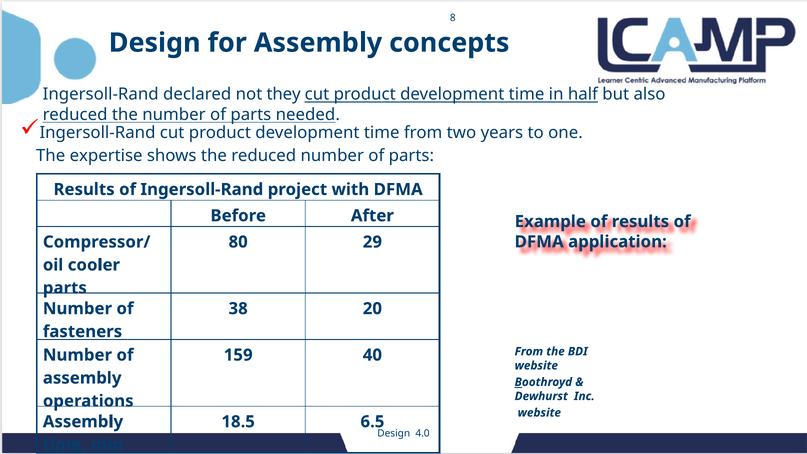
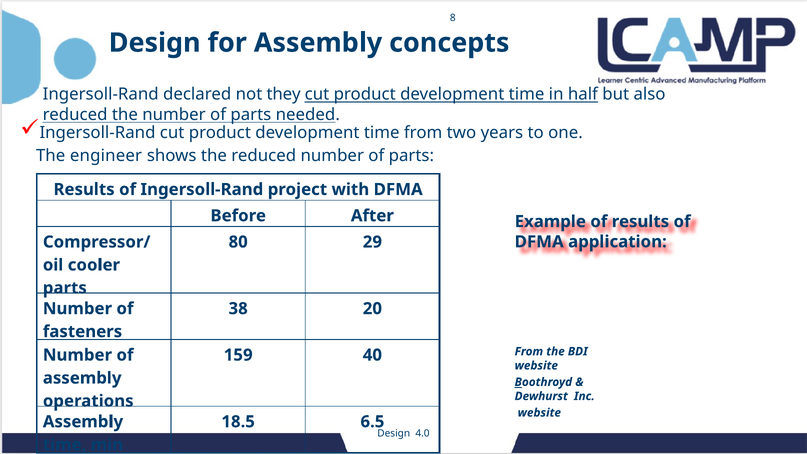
expertise: expertise -> engineer
